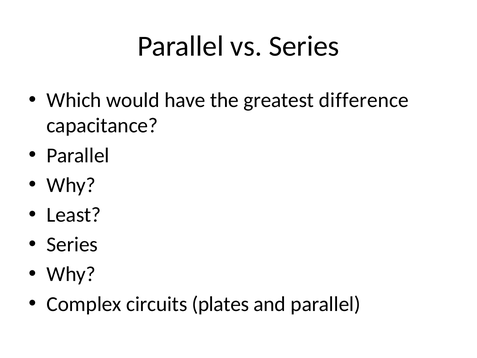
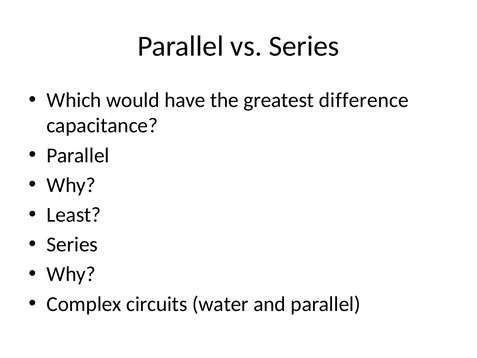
plates: plates -> water
